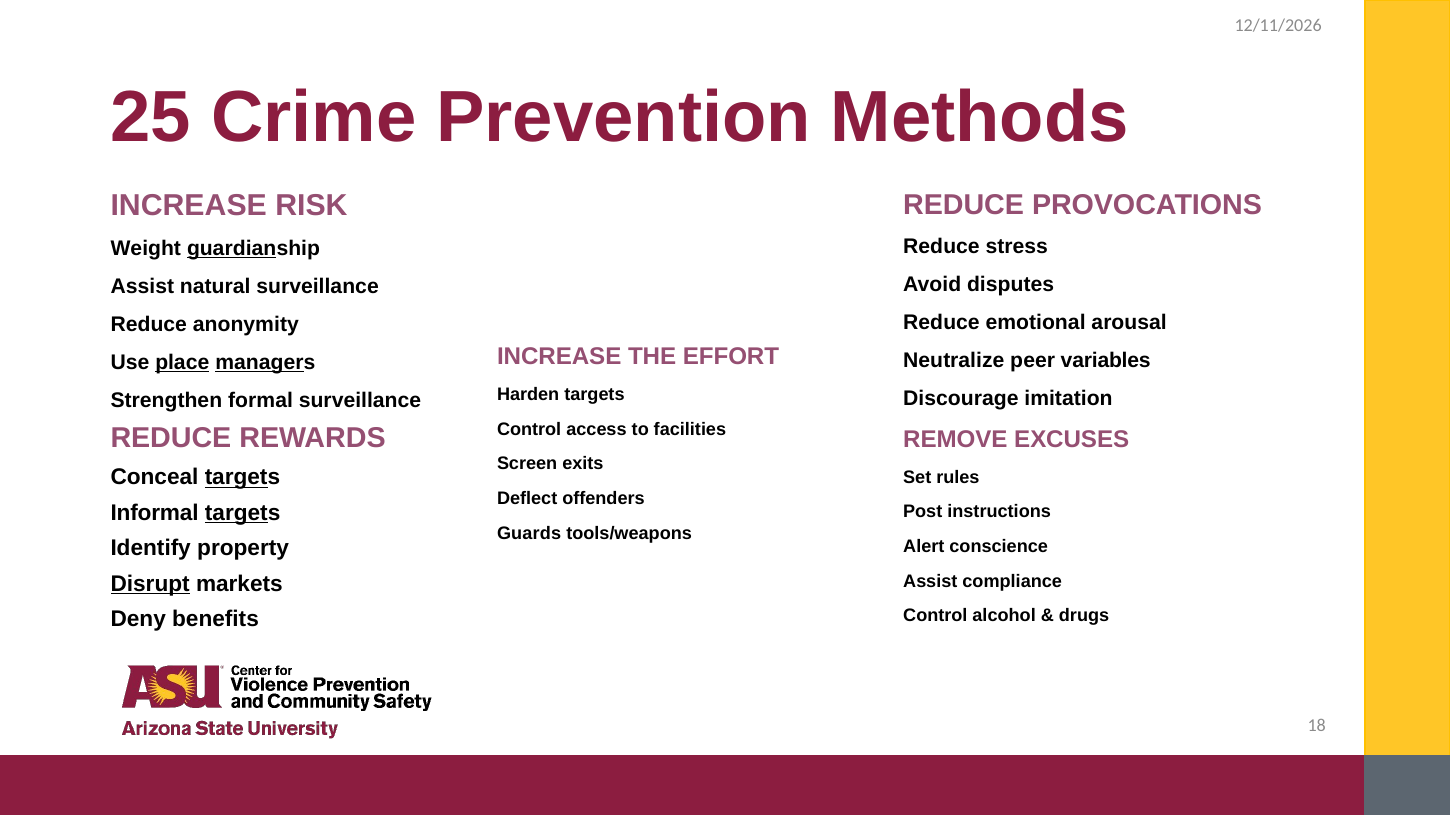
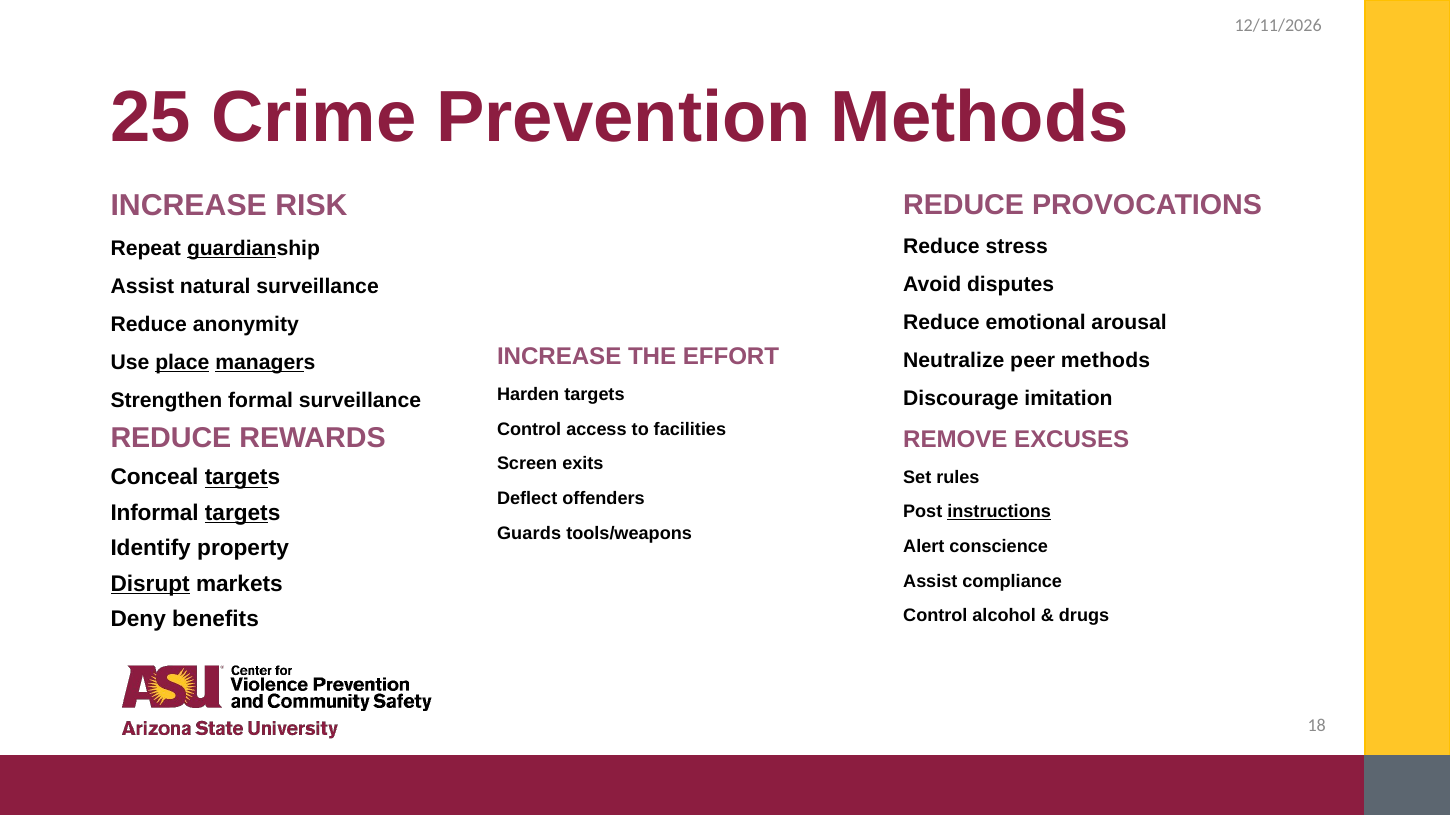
Weight: Weight -> Repeat
peer variables: variables -> methods
instructions underline: none -> present
